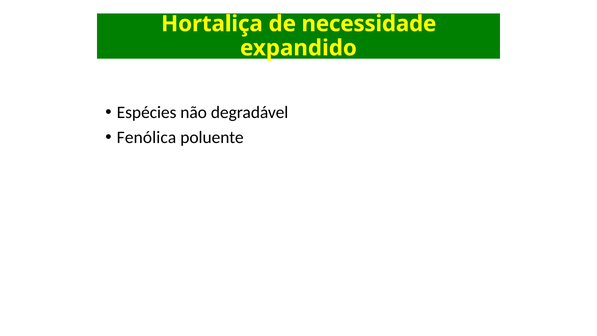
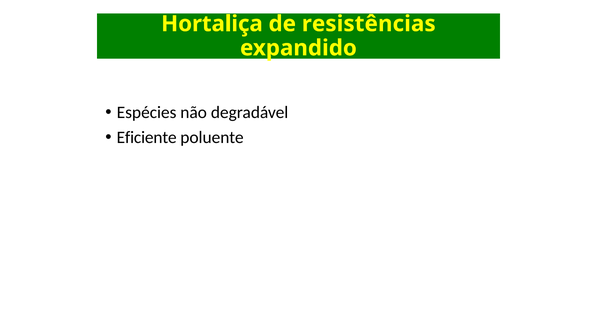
necessidade: necessidade -> resistências
Fenólica: Fenólica -> Eficiente
